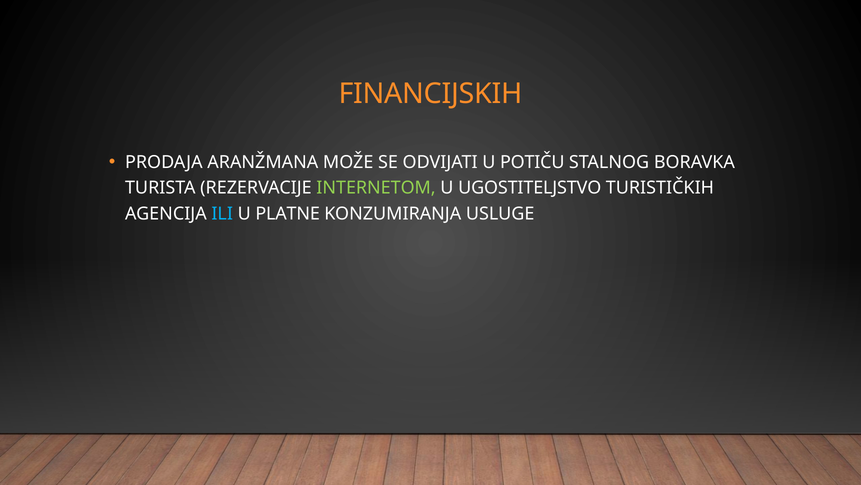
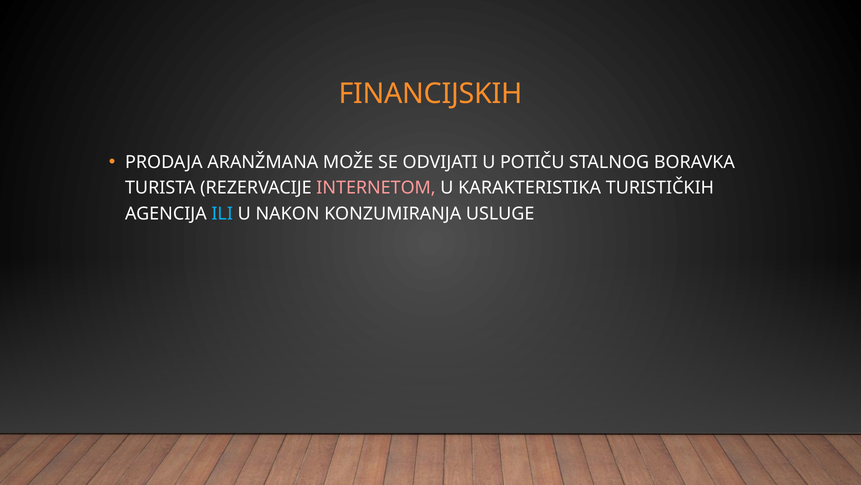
INTERNETOM colour: light green -> pink
UGOSTITELJSTVO: UGOSTITELJSTVO -> KARAKTERISTIKA
PLATNE: PLATNE -> NAKON
